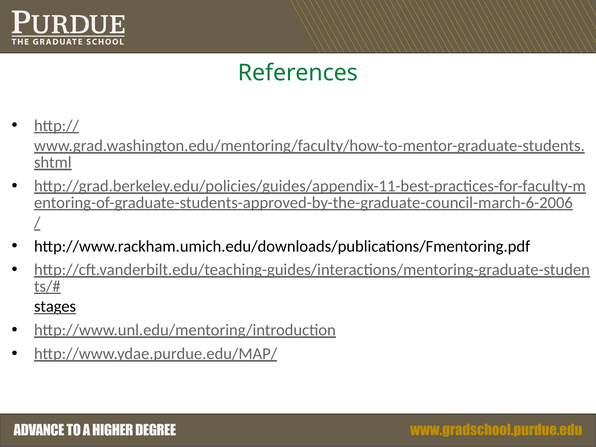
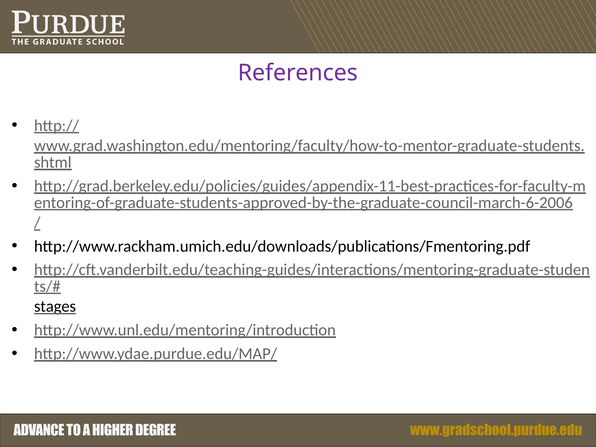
References colour: green -> purple
